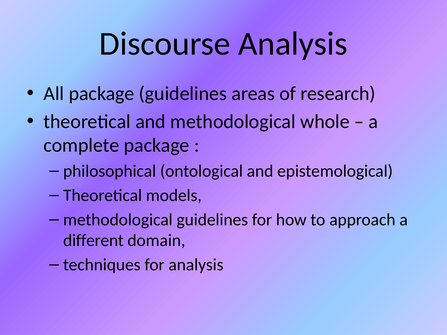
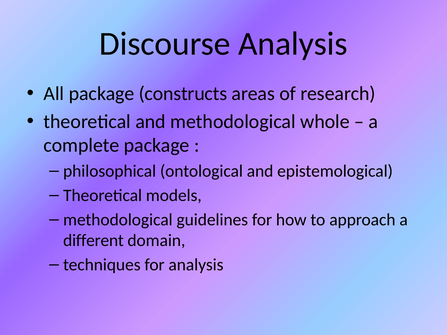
package guidelines: guidelines -> constructs
